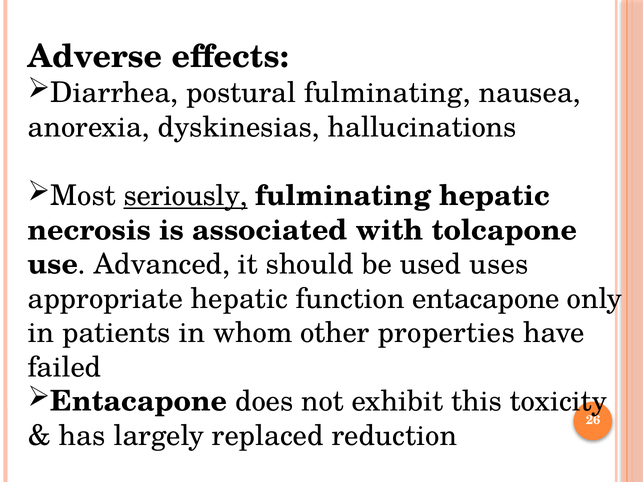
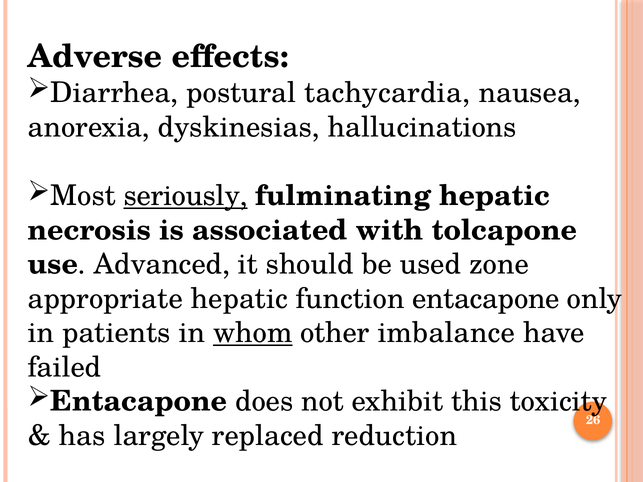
postural fulminating: fulminating -> tachycardia
uses: uses -> zone
whom underline: none -> present
properties: properties -> imbalance
